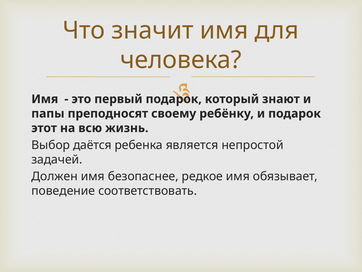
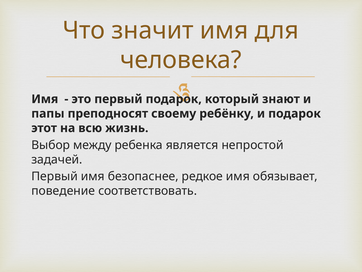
даётся: даётся -> между
Должен at (55, 176): Должен -> Первый
